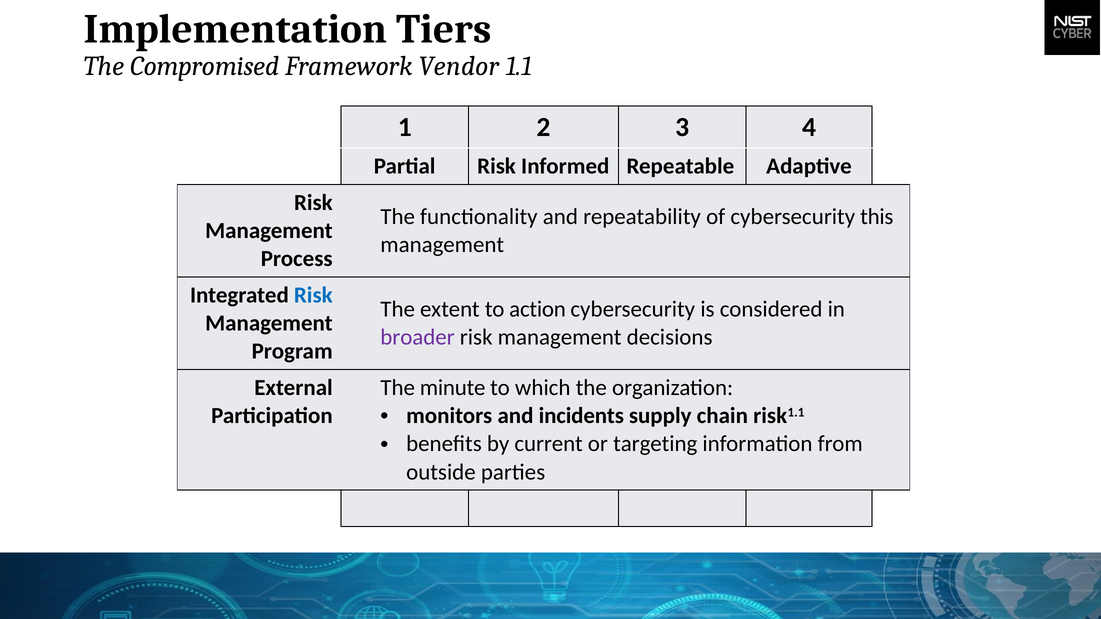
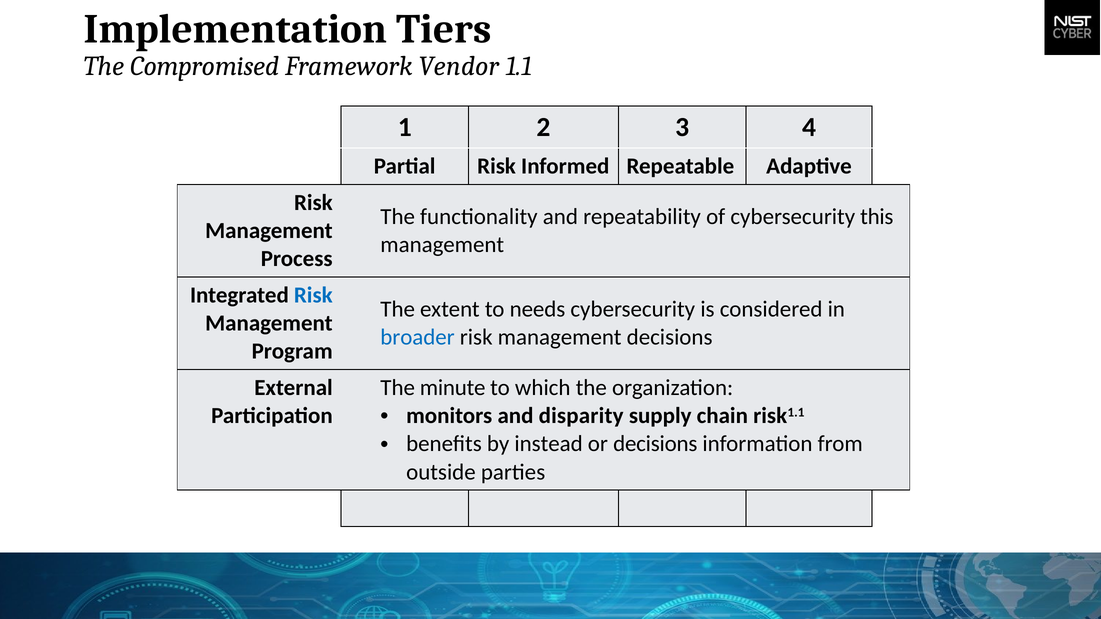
action: action -> needs
broader colour: purple -> blue
incidents: incidents -> disparity
current: current -> instead
or targeting: targeting -> decisions
